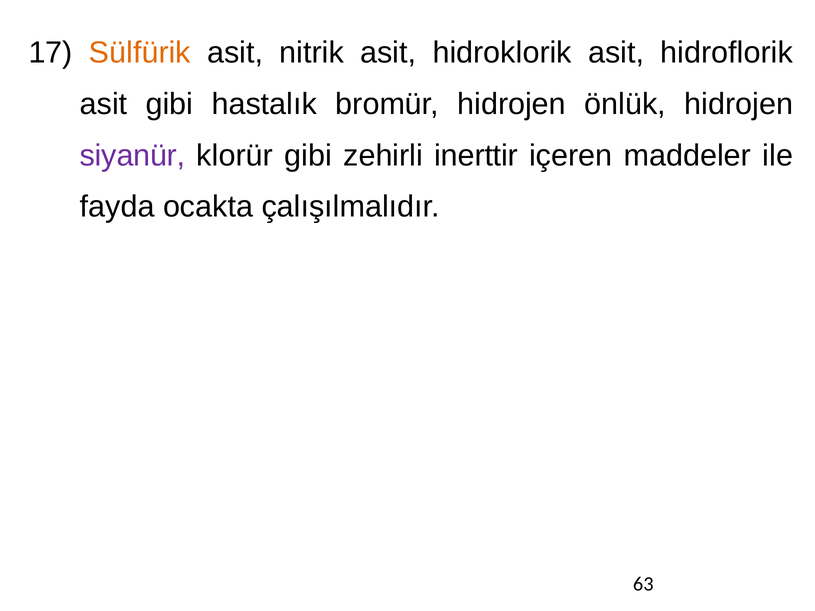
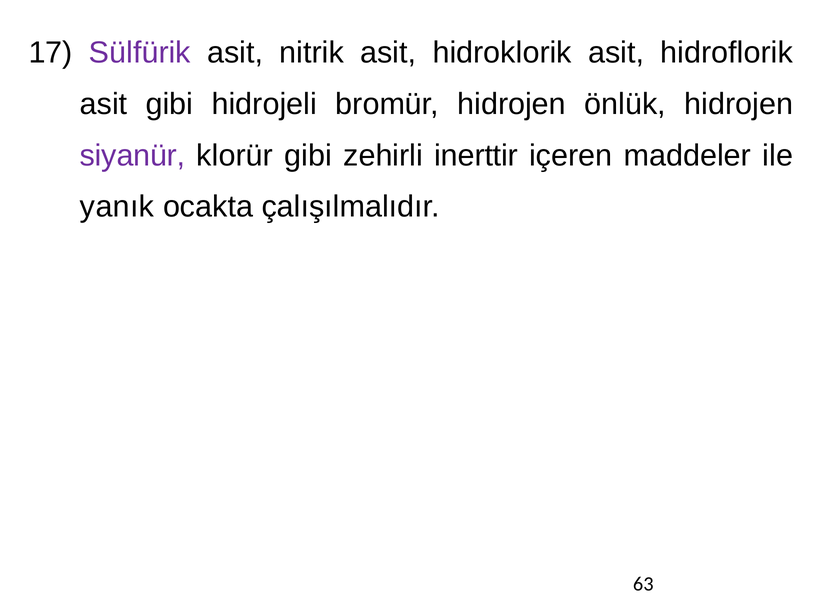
Sülfürik colour: orange -> purple
hastalık: hastalık -> hidrojeli
fayda: fayda -> yanık
